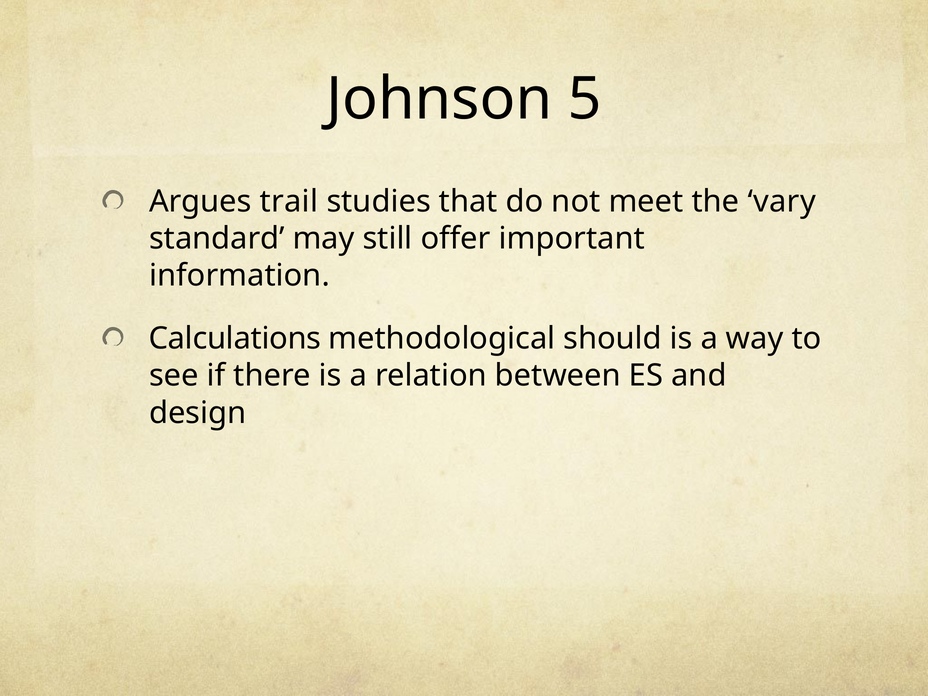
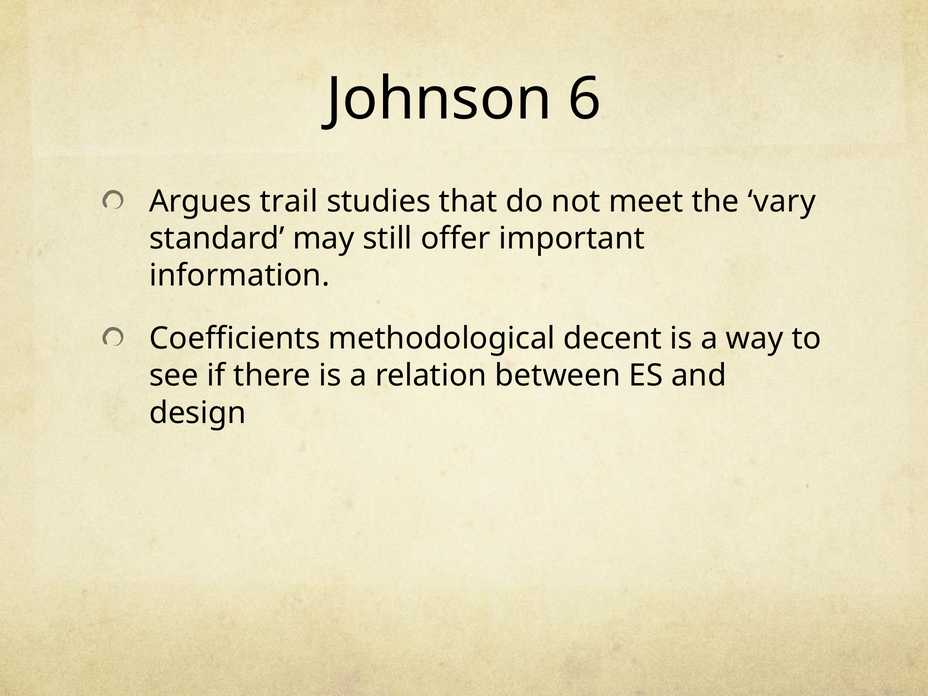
5: 5 -> 6
Calculations: Calculations -> Coefficients
should: should -> decent
